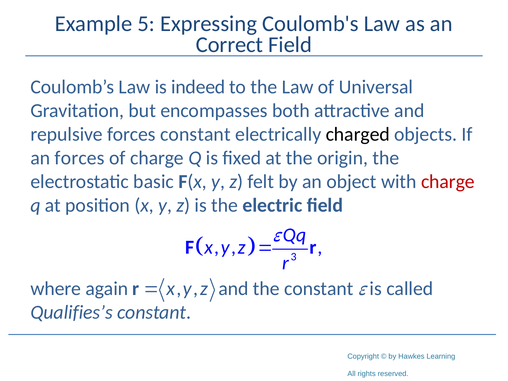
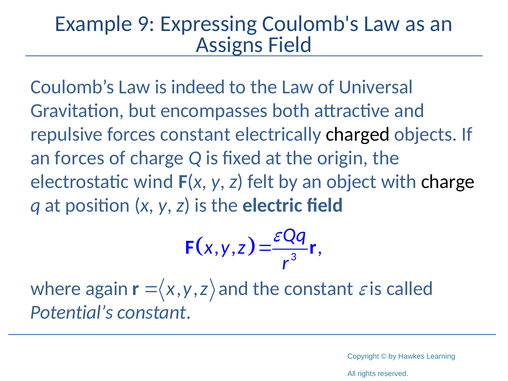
5: 5 -> 9
Correct: Correct -> Assigns
basic: basic -> wind
charge at (448, 182) colour: red -> black
Qualifies’s: Qualifies’s -> Potential’s
